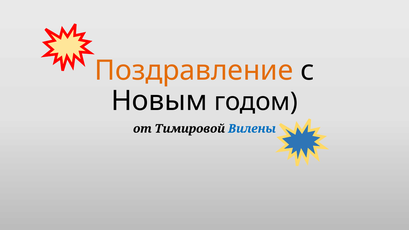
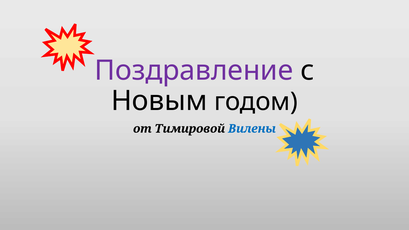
Поздравление colour: orange -> purple
